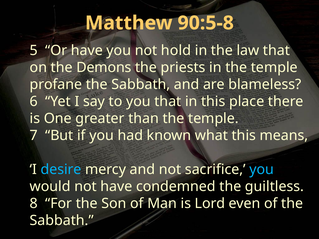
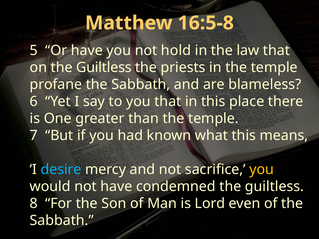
90:5-8: 90:5-8 -> 16:5-8
on the Demons: Demons -> Guiltless
you at (262, 170) colour: light blue -> yellow
